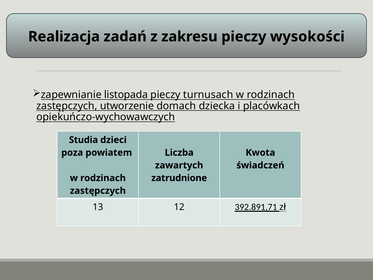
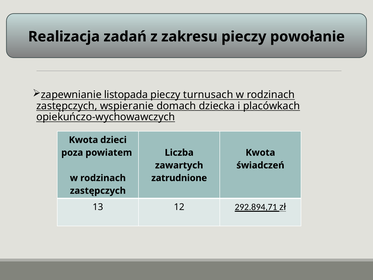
wysokości: wysokości -> powołanie
utworzenie: utworzenie -> wspieranie
Studia at (83, 140): Studia -> Kwota
392.891,71: 392.891,71 -> 292.894,71
